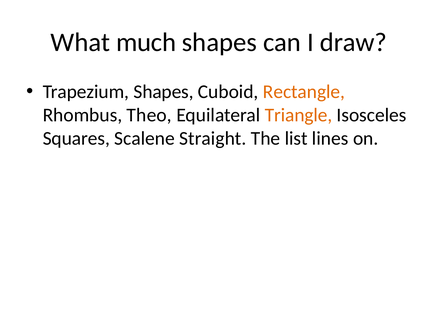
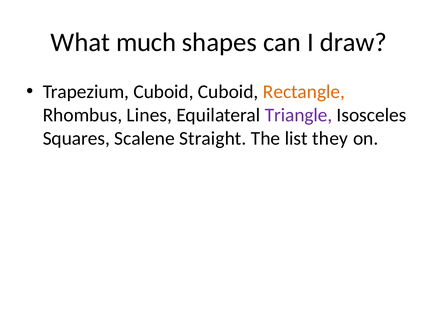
Trapezium Shapes: Shapes -> Cuboid
Theo: Theo -> Lines
Triangle colour: orange -> purple
lines: lines -> they
